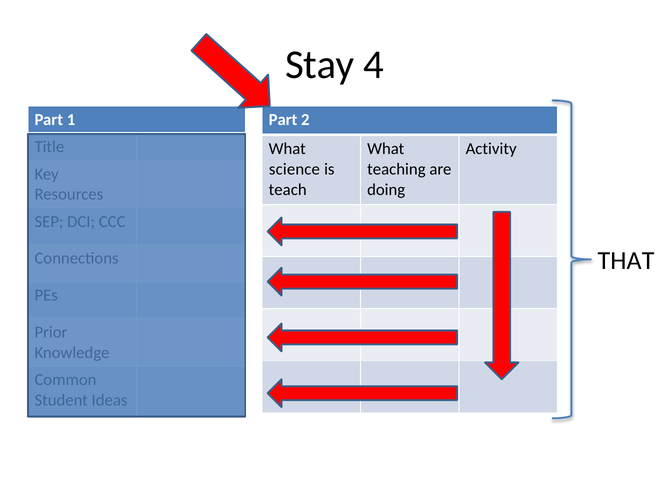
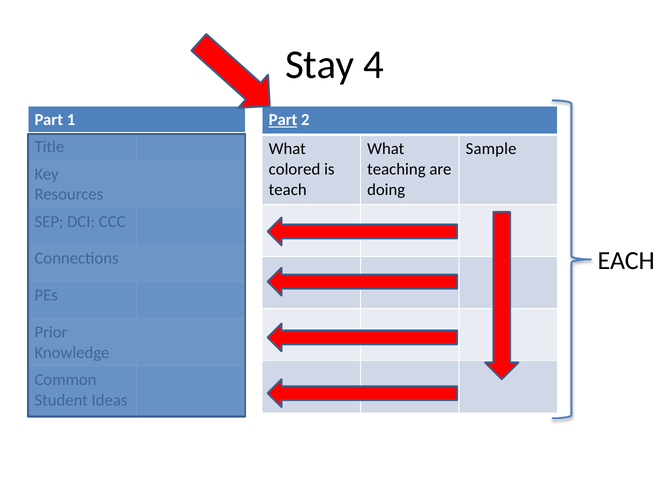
Part at (283, 120) underline: none -> present
Activity: Activity -> Sample
science: science -> colored
THAT: THAT -> EACH
